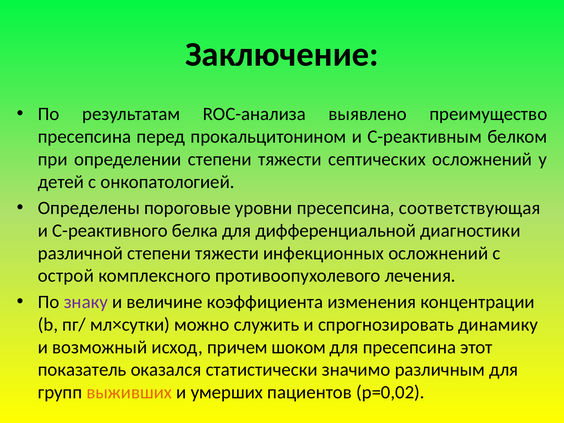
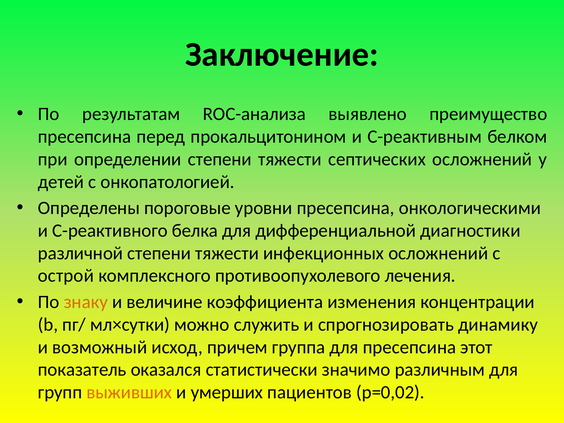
соответствующая: соответствующая -> онкологическими
знаку colour: purple -> orange
шоком: шоком -> группа
